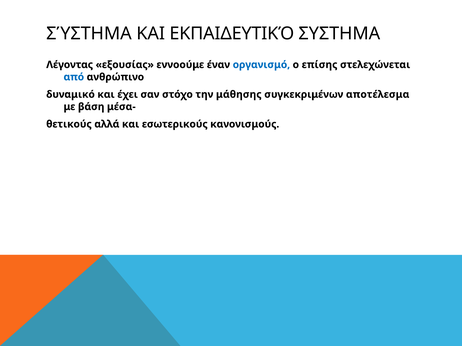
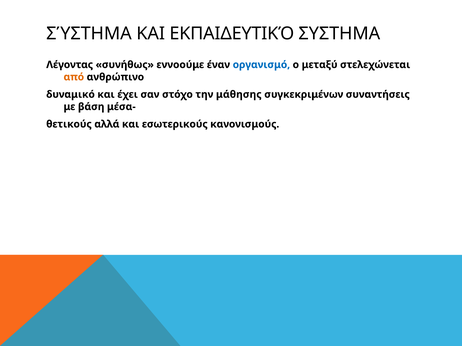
εξουσίας: εξουσίας -> συνήθως
επίσης: επίσης -> μεταξύ
από colour: blue -> orange
αποτέλεσμα: αποτέλεσμα -> συναντήσεις
